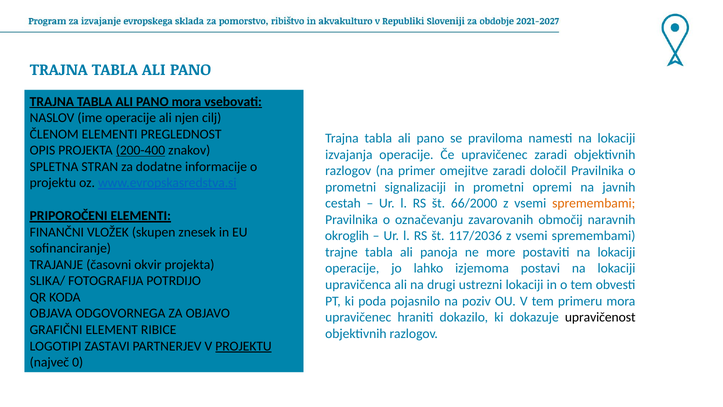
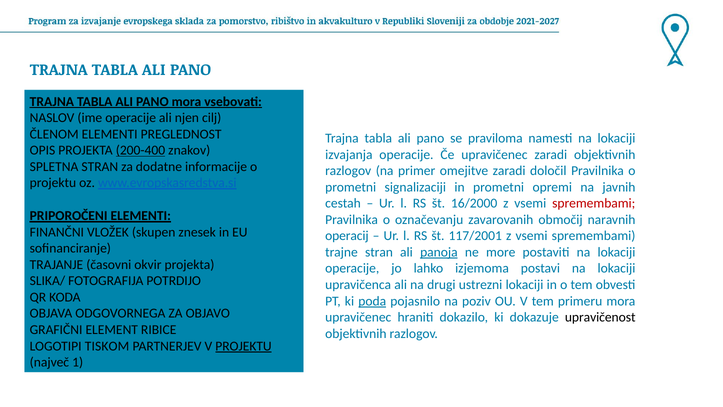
66/2000: 66/2000 -> 16/2000
spremembami at (594, 203) colour: orange -> red
okroglih: okroglih -> operacij
117/2036: 117/2036 -> 117/2001
trajne tabla: tabla -> stran
panoja underline: none -> present
poda underline: none -> present
ZASTAVI: ZASTAVI -> TISKOM
0: 0 -> 1
